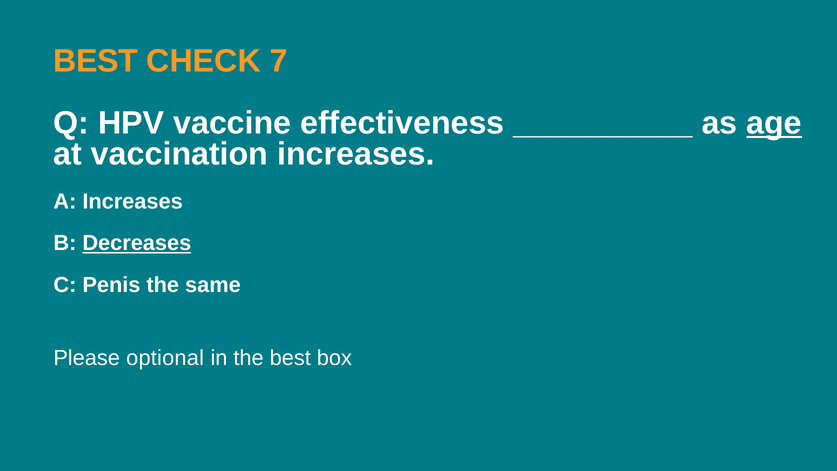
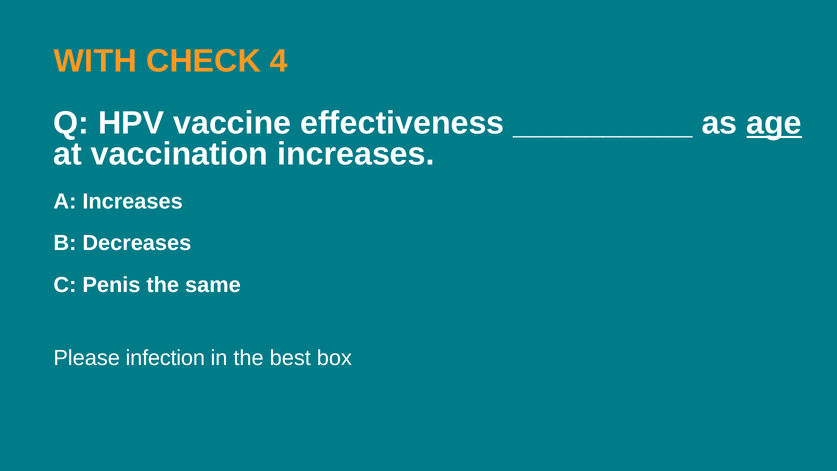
BEST at (96, 61): BEST -> WITH
7: 7 -> 4
Decreases underline: present -> none
optional: optional -> infection
